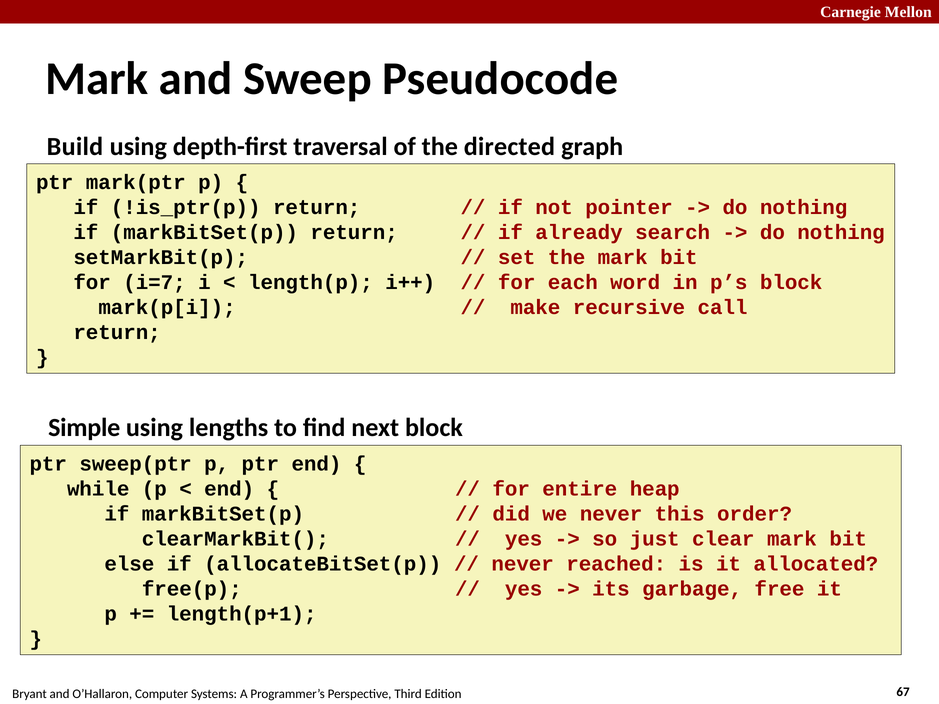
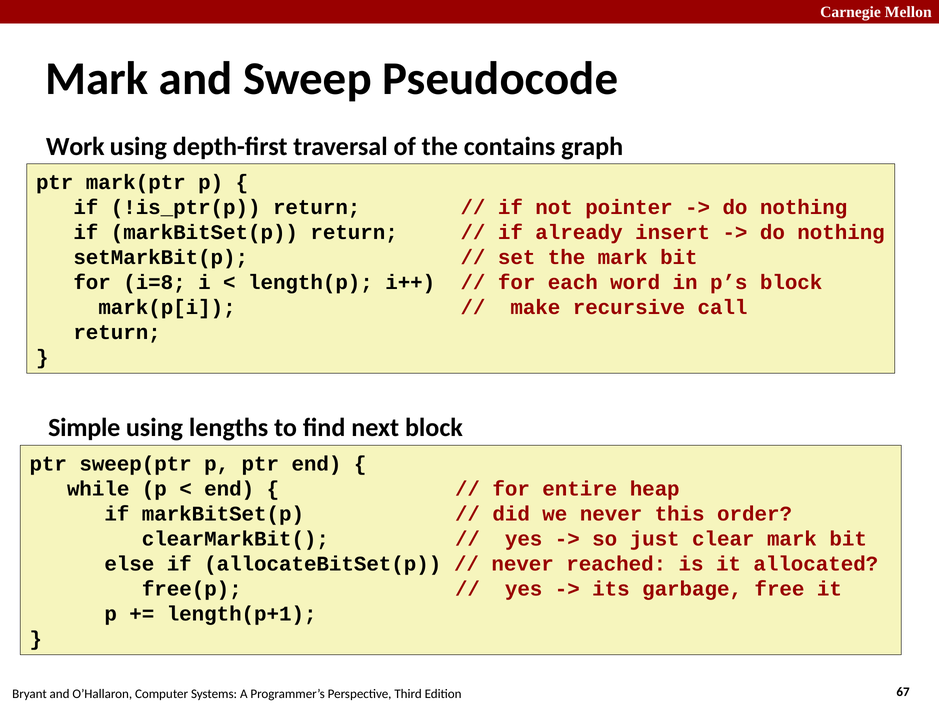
Build: Build -> Work
directed: directed -> contains
search: search -> insert
i=7: i=7 -> i=8
